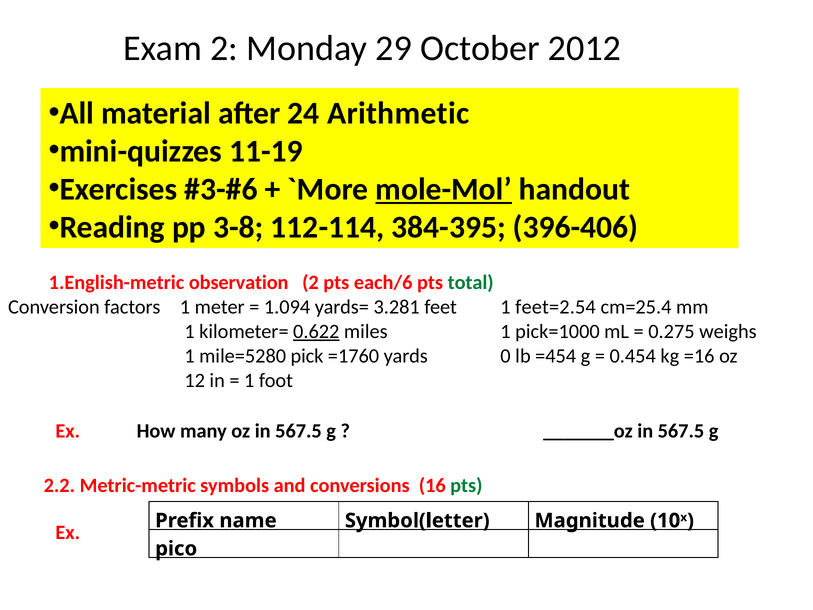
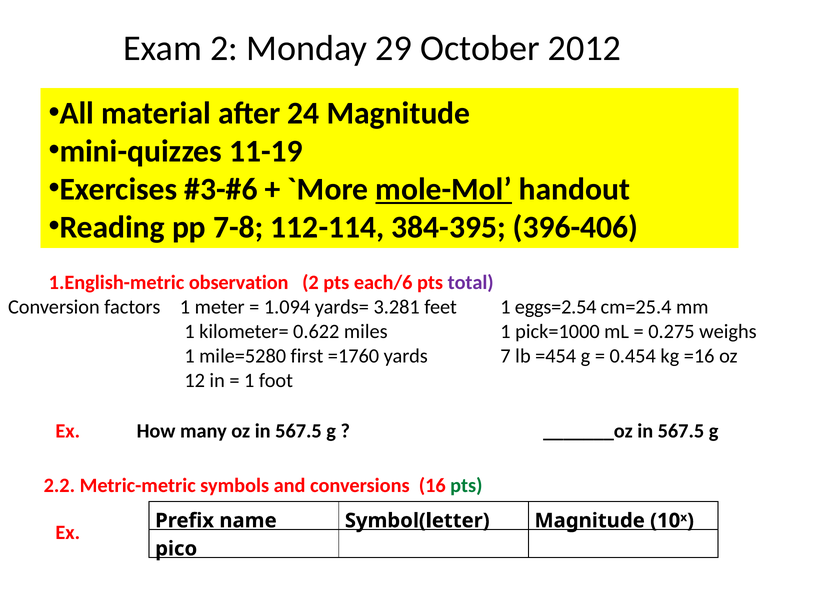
24 Arithmetic: Arithmetic -> Magnitude
3-8: 3-8 -> 7-8
total colour: green -> purple
feet=2.54: feet=2.54 -> eggs=2.54
0.622 underline: present -> none
pick: pick -> first
0: 0 -> 7
